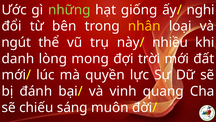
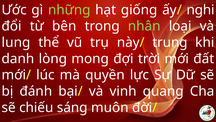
nhân colour: yellow -> light green
ngút: ngút -> lung
nhiều: nhiều -> trung
